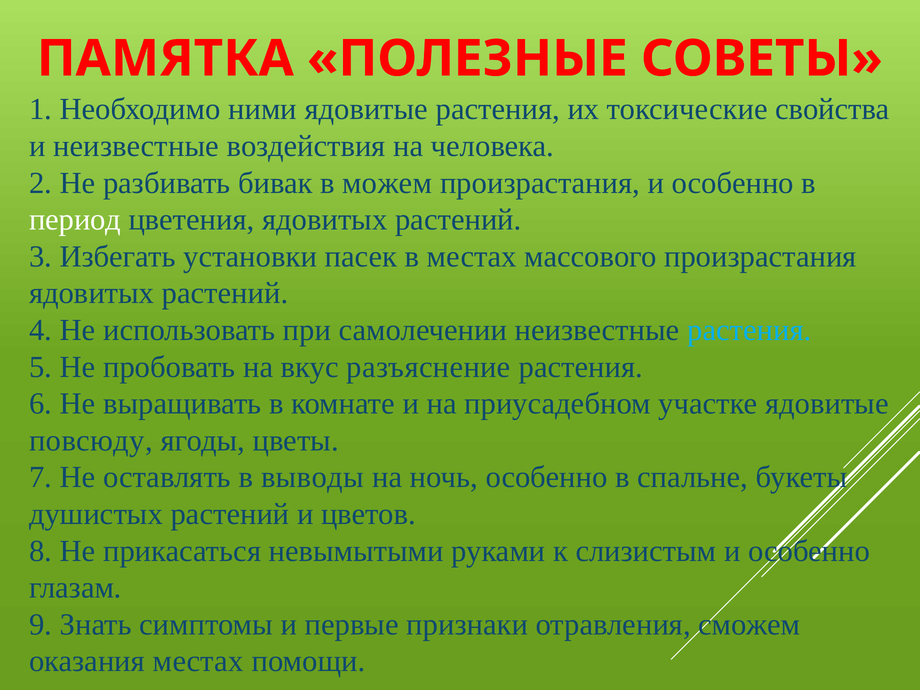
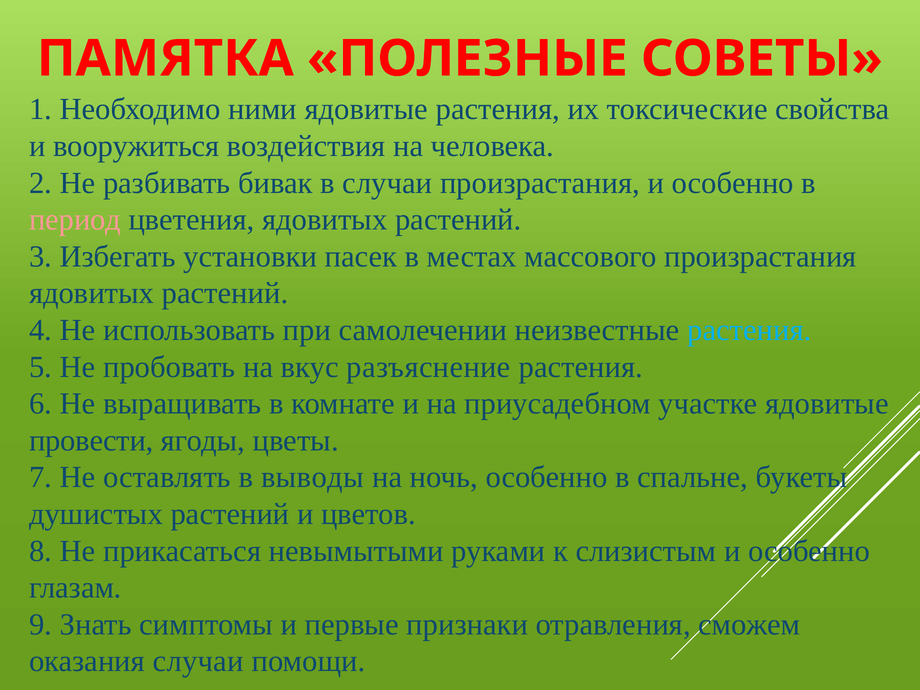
и неизвестные: неизвестные -> вооружиться
в можем: можем -> случаи
период colour: white -> pink
повсюду: повсюду -> провести
оказания местах: местах -> случаи
